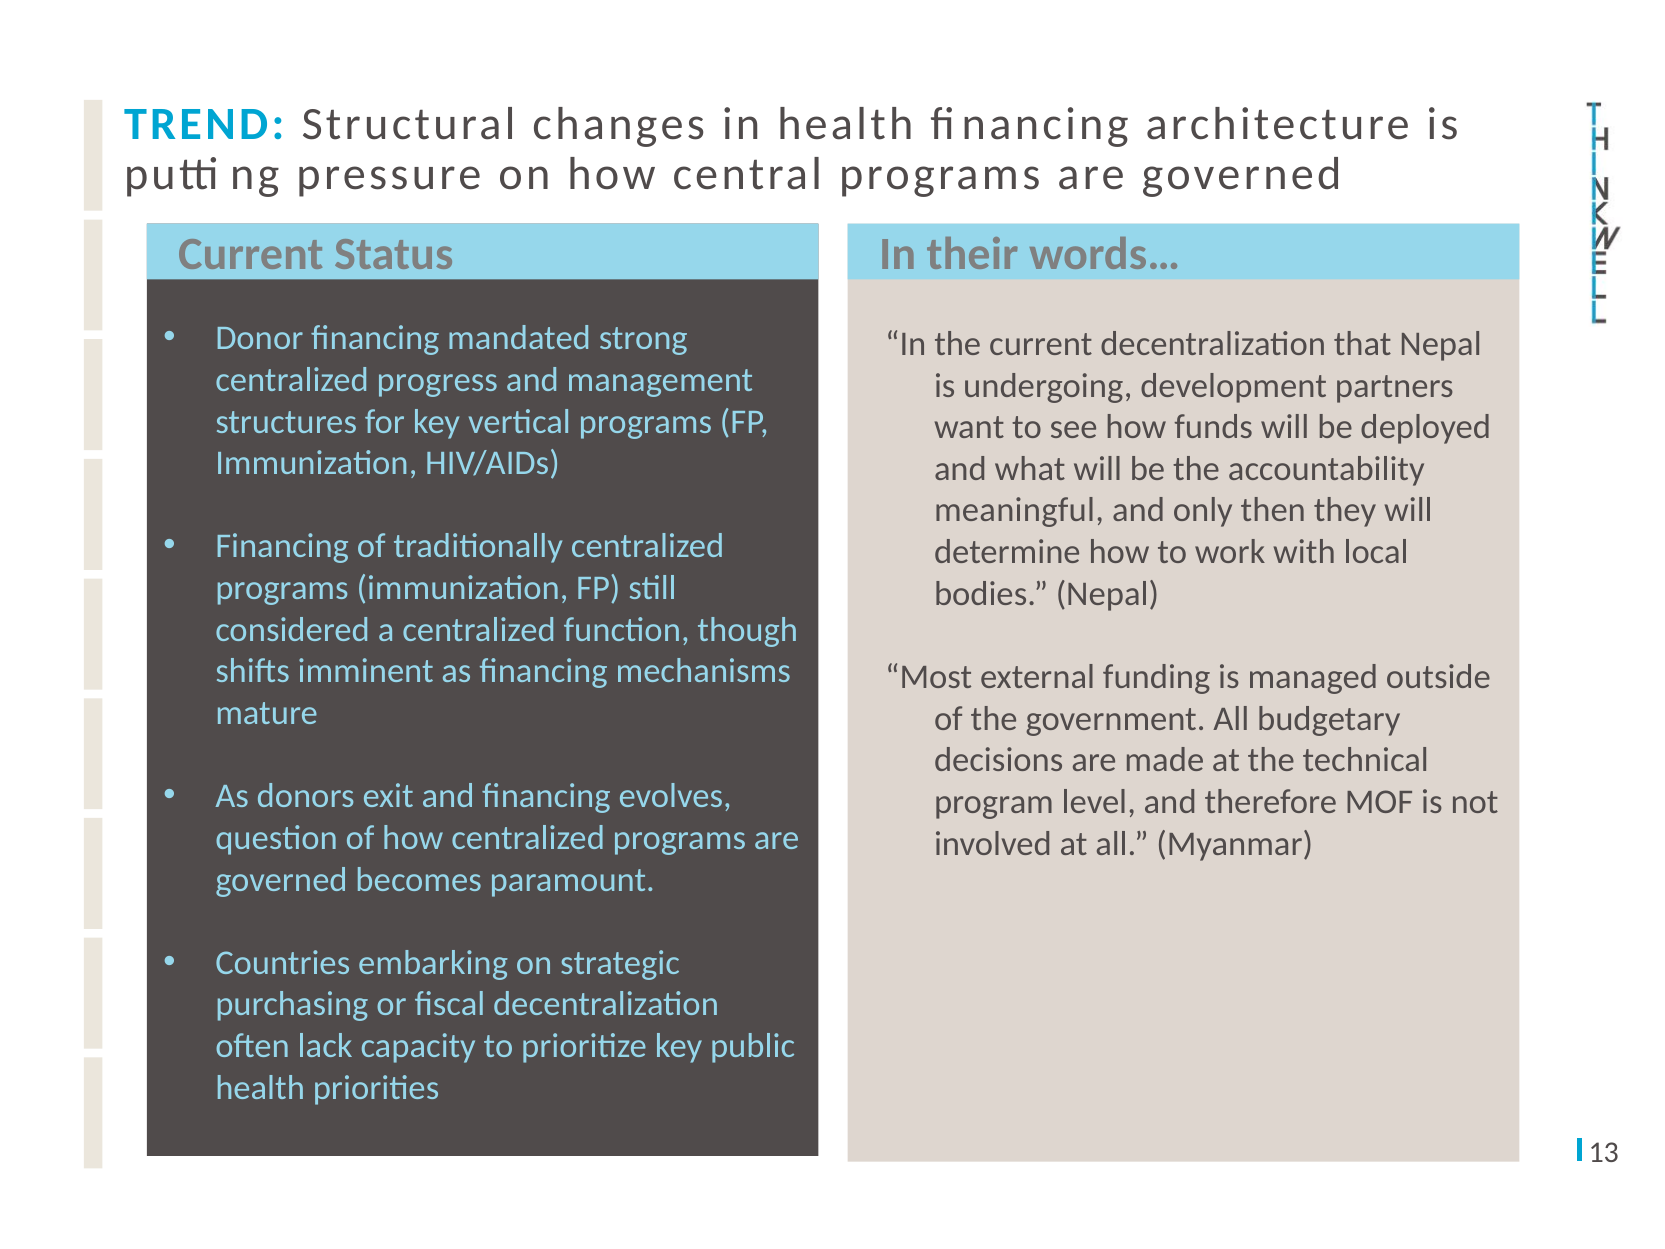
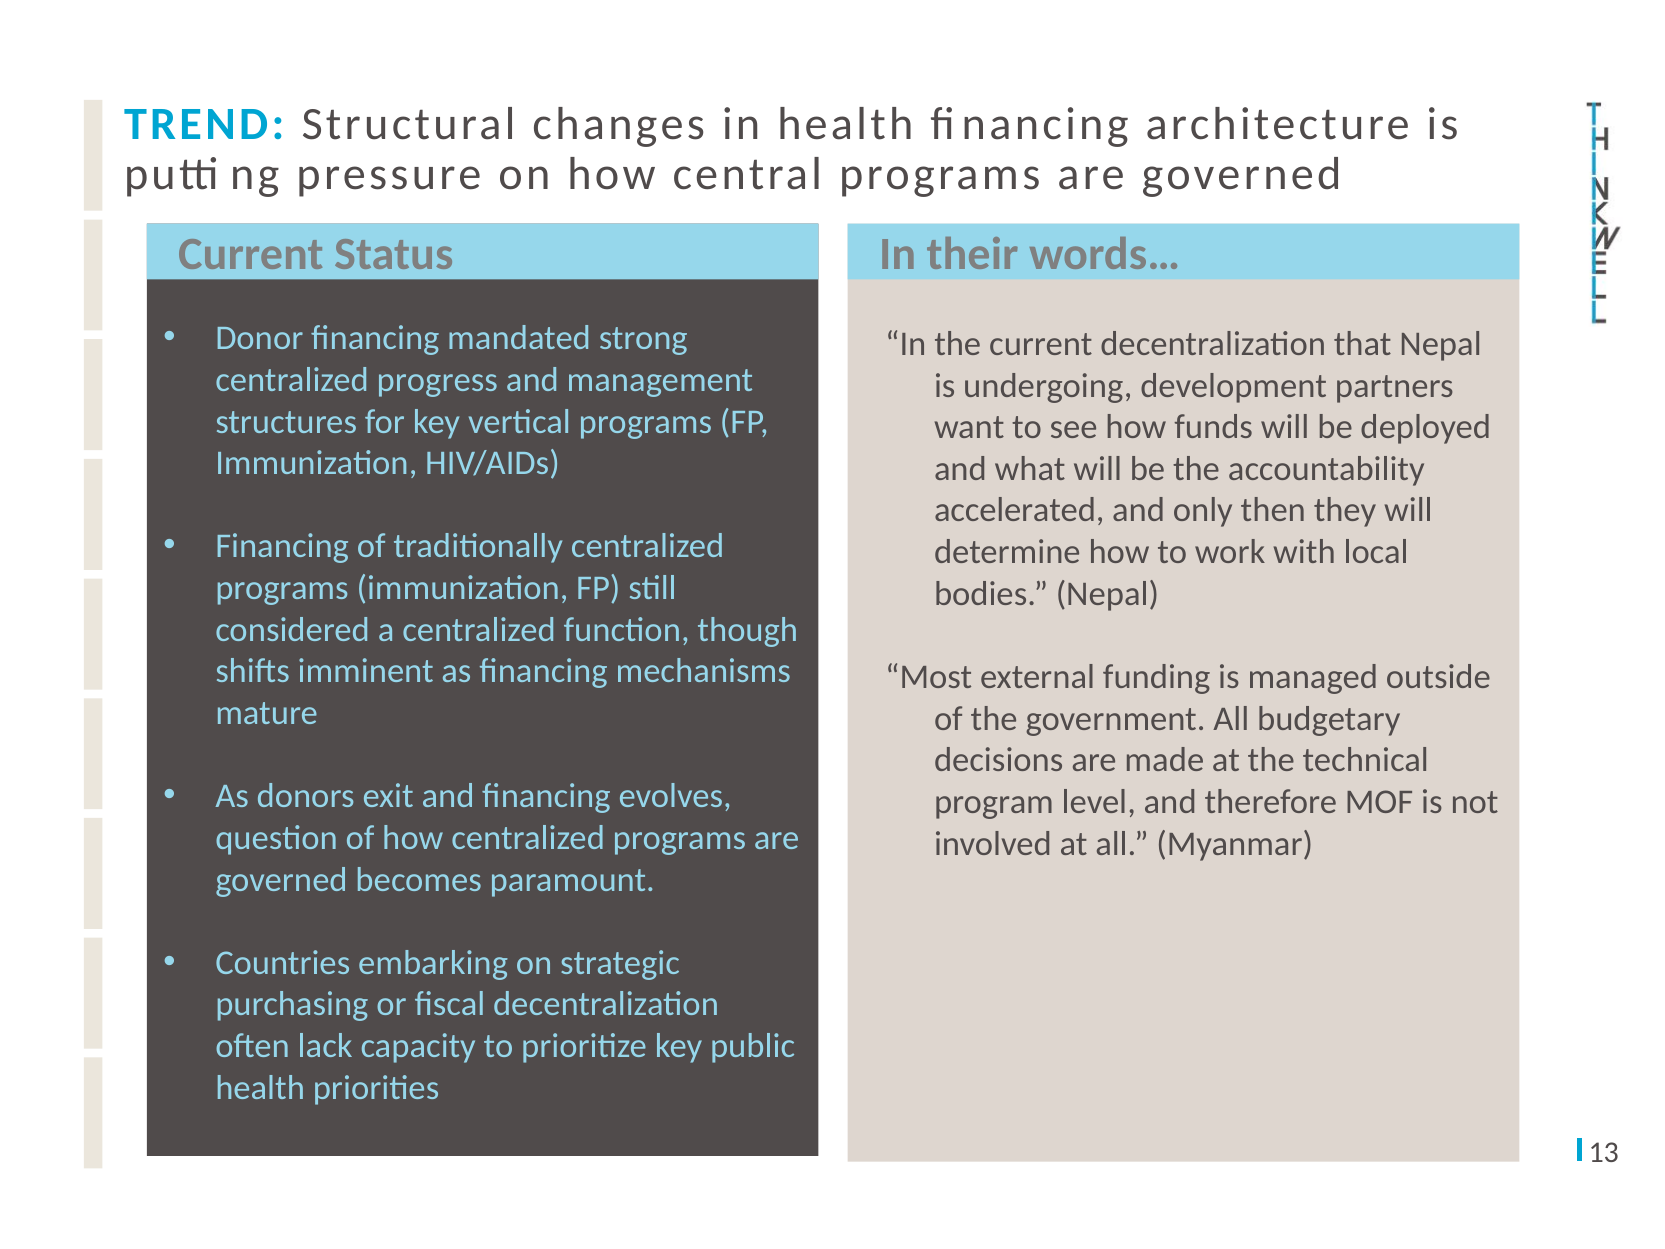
meaningful: meaningful -> accelerated
